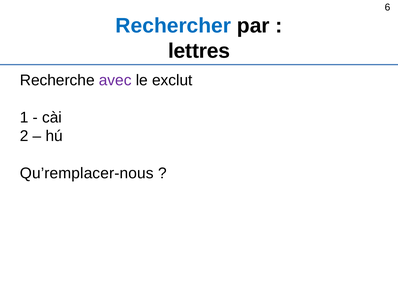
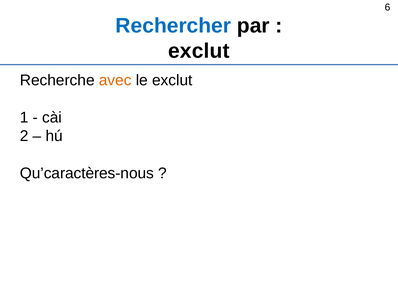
lettres at (199, 51): lettres -> exclut
avec colour: purple -> orange
Qu’remplacer-nous: Qu’remplacer-nous -> Qu’caractères-nous
